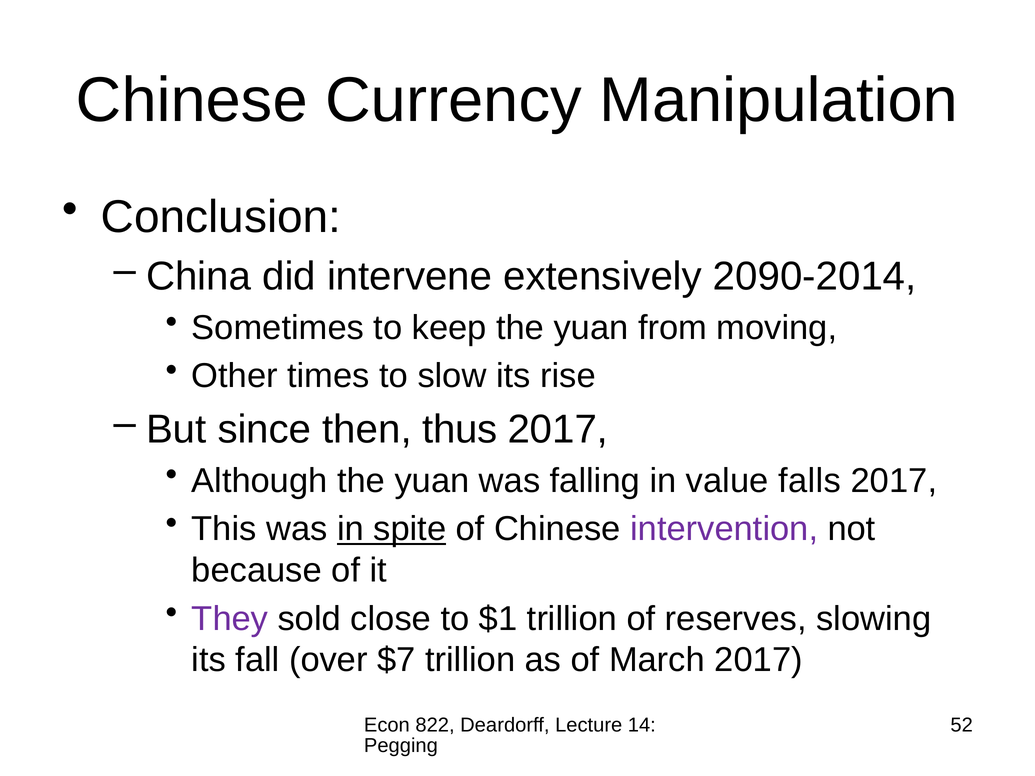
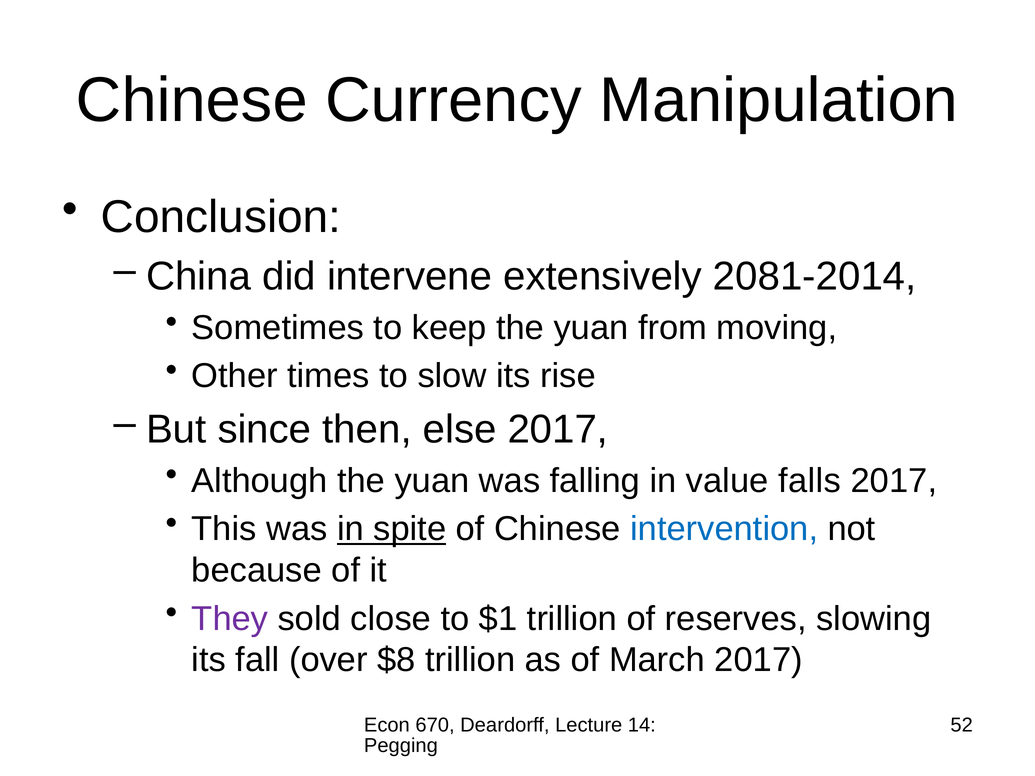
2090-2014: 2090-2014 -> 2081-2014
thus: thus -> else
intervention colour: purple -> blue
$7: $7 -> $8
822: 822 -> 670
